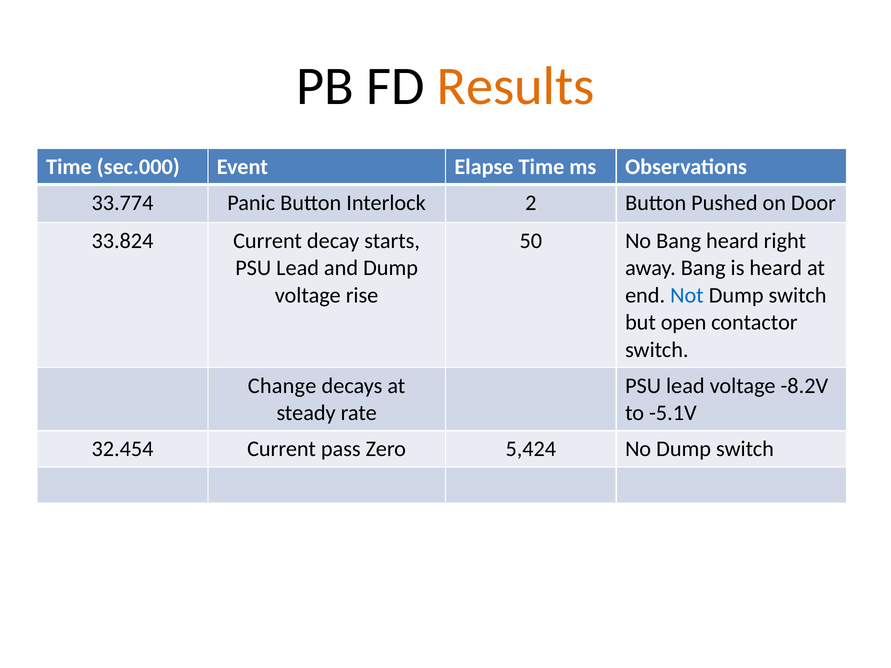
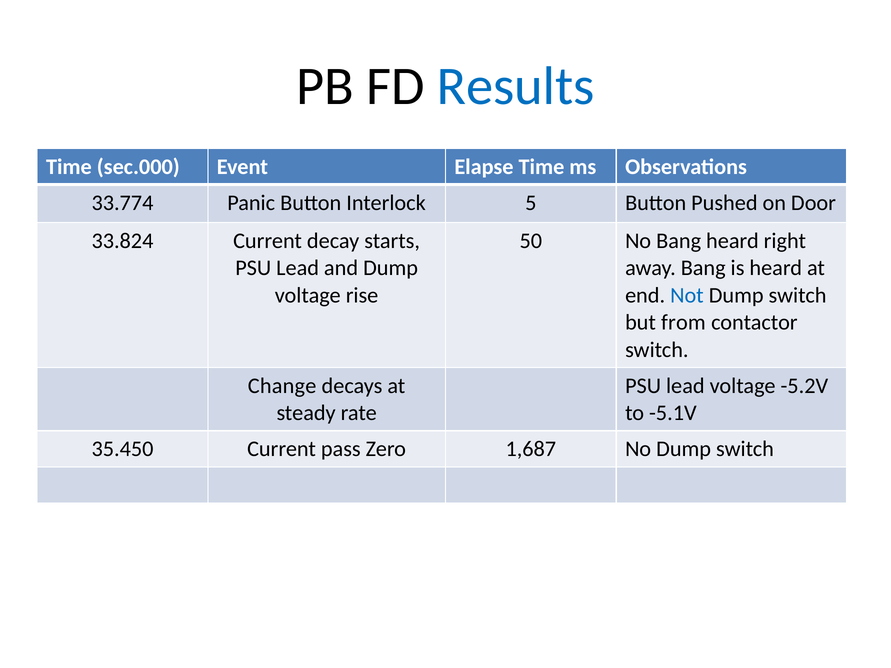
Results colour: orange -> blue
2: 2 -> 5
open: open -> from
-8.2V: -8.2V -> -5.2V
32.454: 32.454 -> 35.450
5,424: 5,424 -> 1,687
